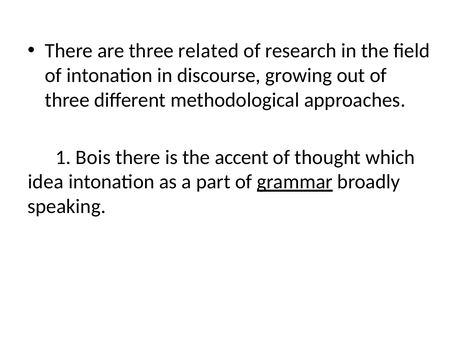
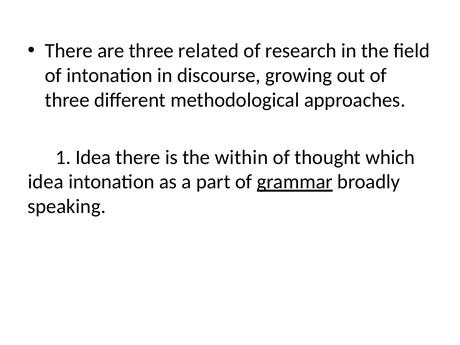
1 Bois: Bois -> Idea
accent: accent -> within
